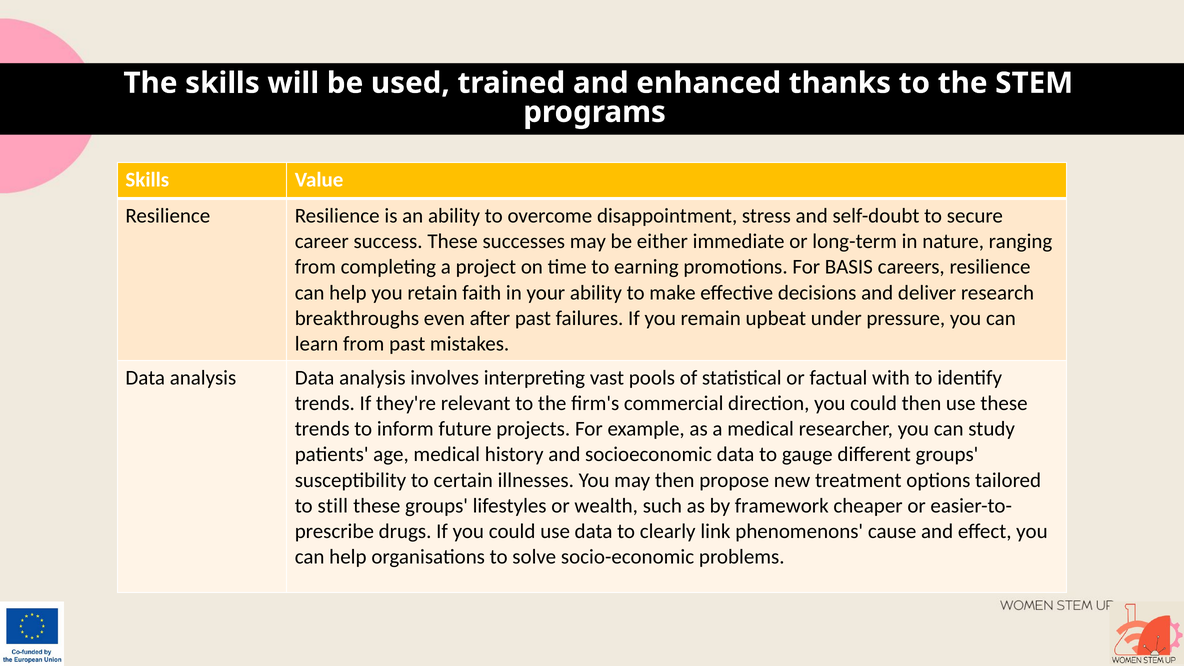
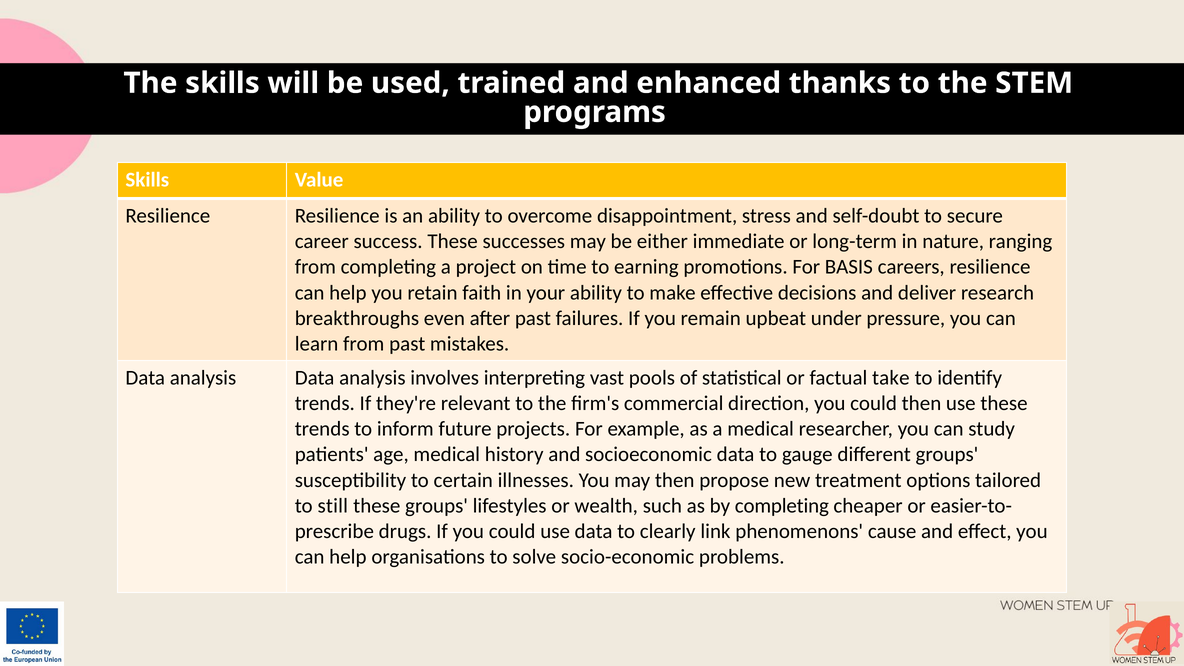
with: with -> take
by framework: framework -> completing
